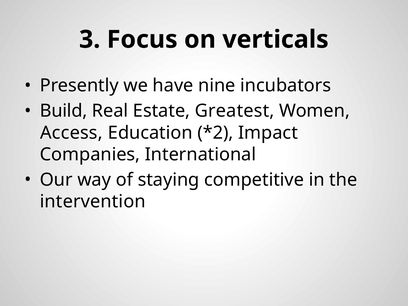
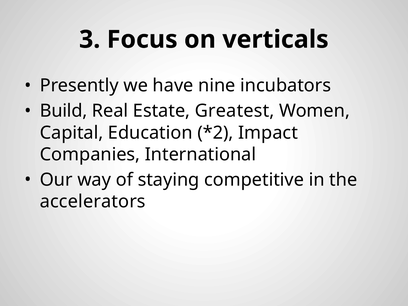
Access: Access -> Capital
intervention: intervention -> accelerators
